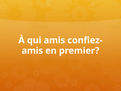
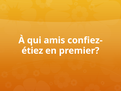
amis at (32, 51): amis -> étiez
